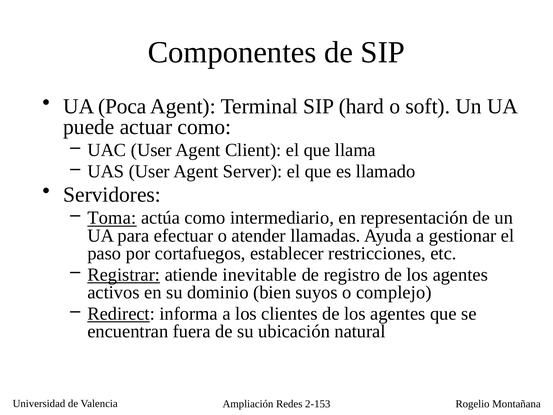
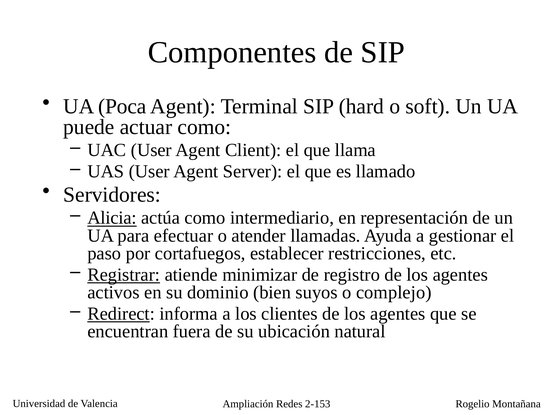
Toma: Toma -> Alicia
inevitable: inevitable -> minimizar
